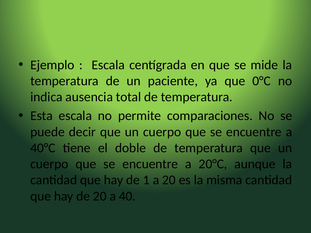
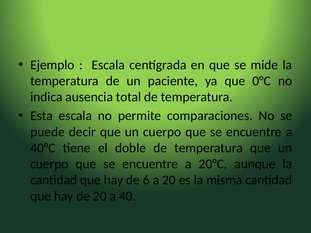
1: 1 -> 6
